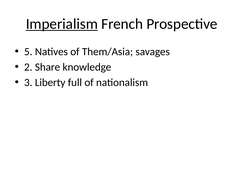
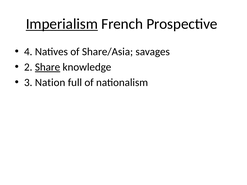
5: 5 -> 4
Them/Asia: Them/Asia -> Share/Asia
Share underline: none -> present
Liberty: Liberty -> Nation
